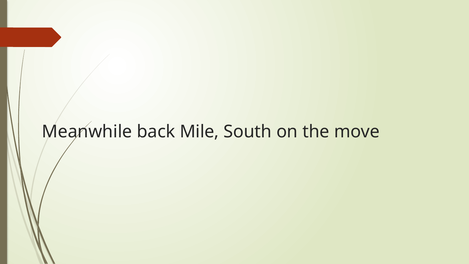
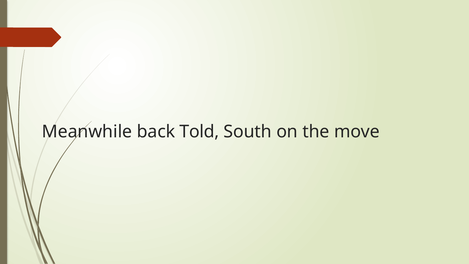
Mile: Mile -> Told
